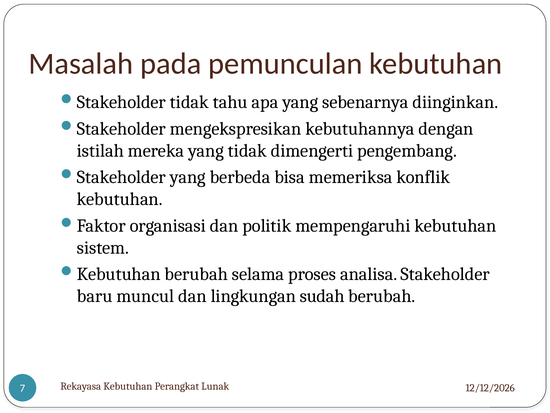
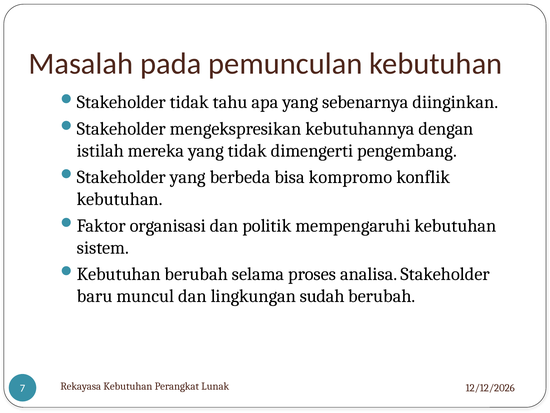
memeriksa: memeriksa -> kompromo
